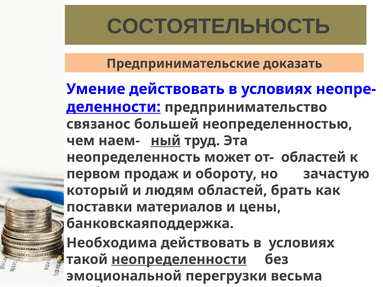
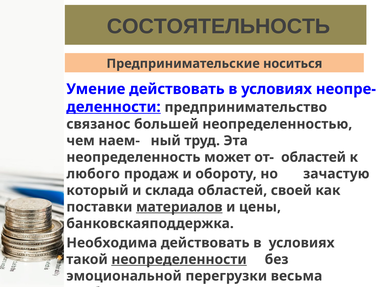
доказать: доказать -> носиться
ный underline: present -> none
первом: первом -> любого
людям: людям -> склада
брать: брать -> своей
материалов underline: none -> present
